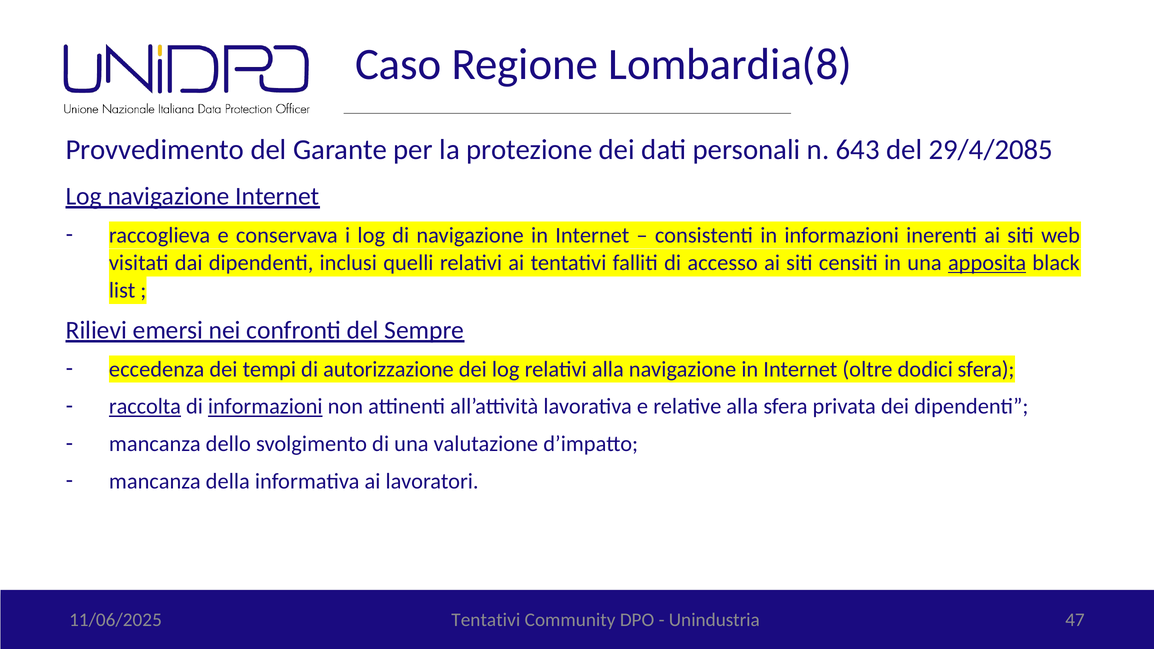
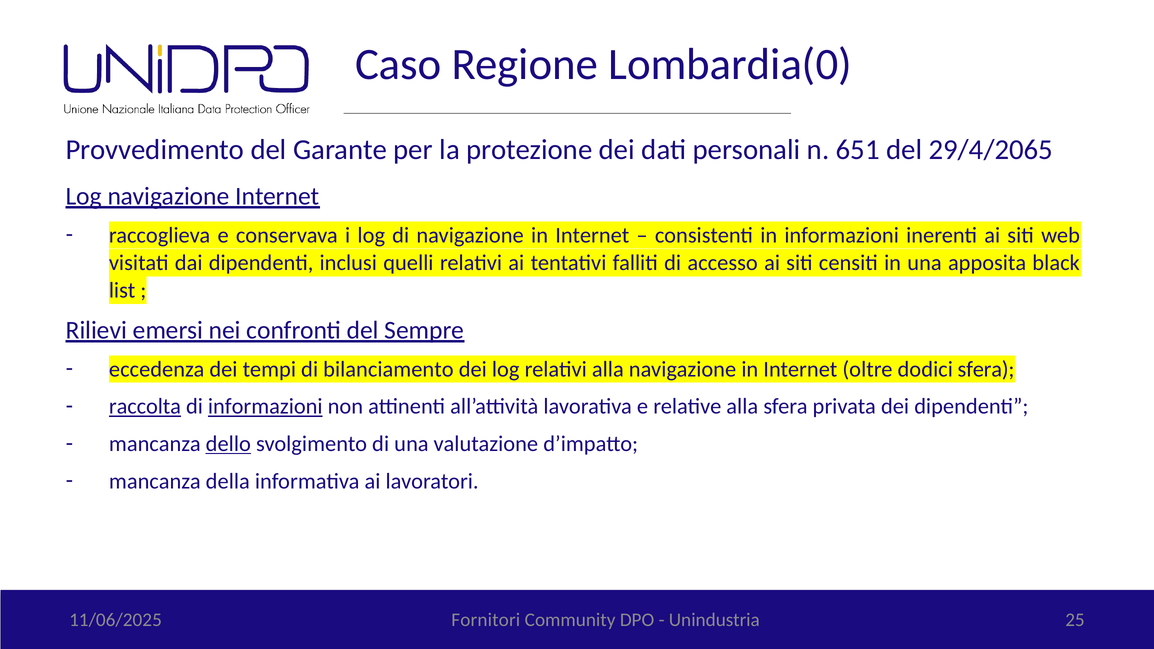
Lombardia(8: Lombardia(8 -> Lombardia(0
643: 643 -> 651
29/4/2085: 29/4/2085 -> 29/4/2065
apposita underline: present -> none
autorizzazione: autorizzazione -> bilanciamento
dello underline: none -> present
Tentativi at (486, 620): Tentativi -> Fornitori
47: 47 -> 25
